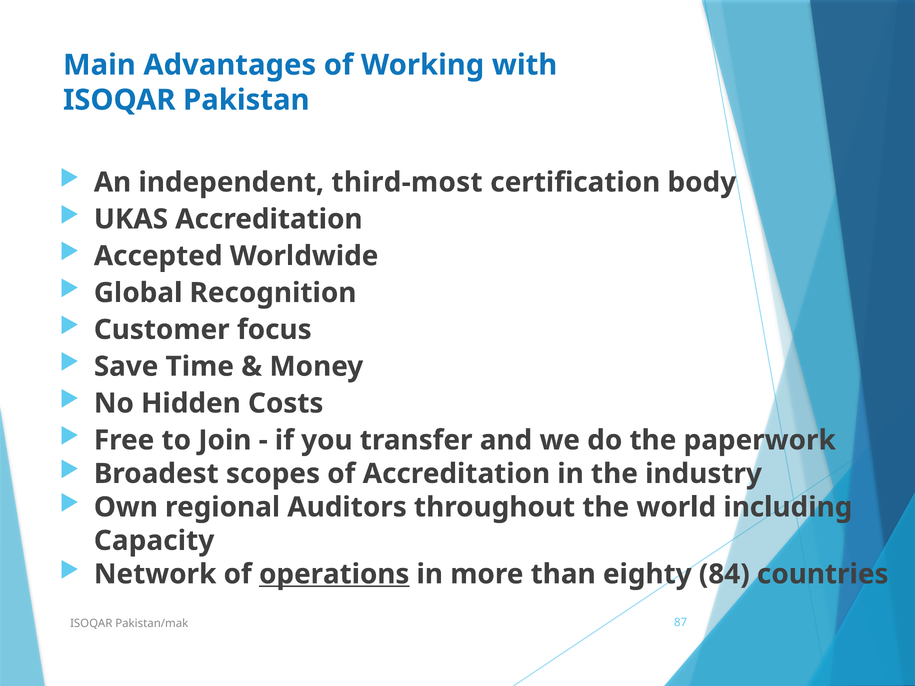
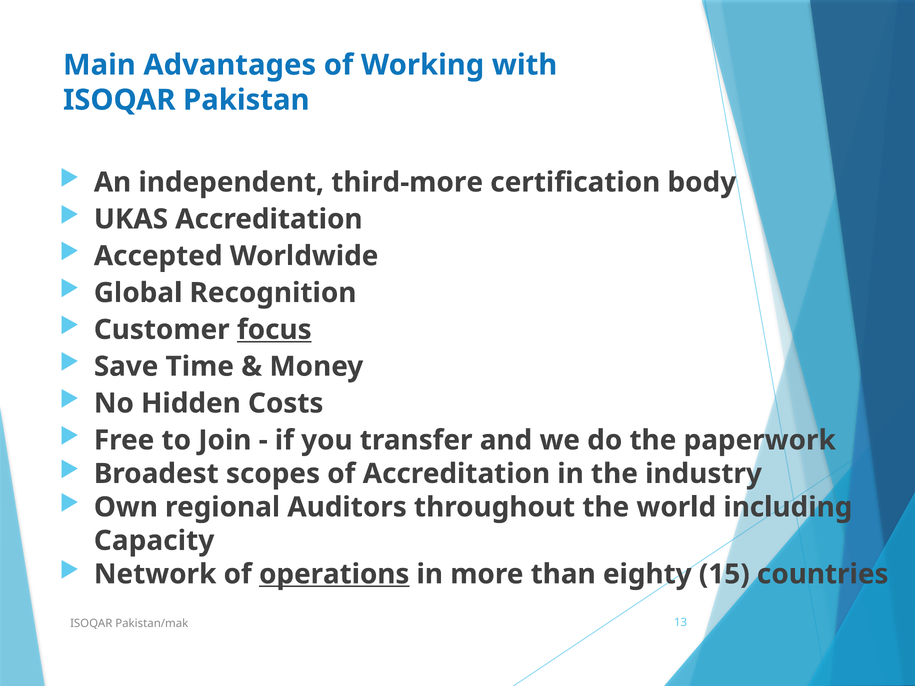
third-most: third-most -> third-more
focus underline: none -> present
84: 84 -> 15
87: 87 -> 13
